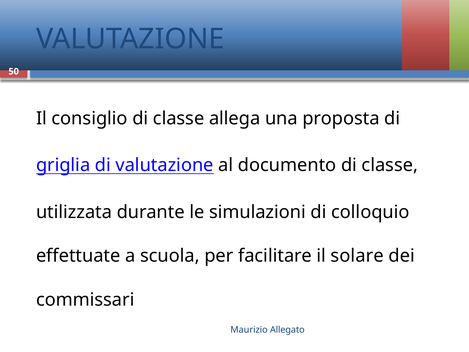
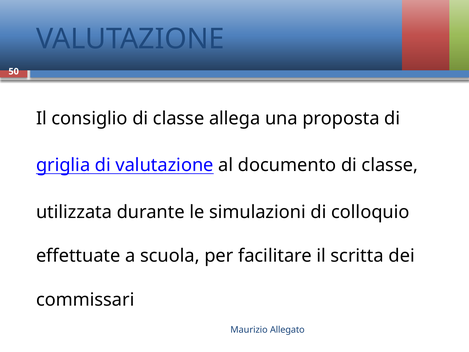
solare: solare -> scritta
